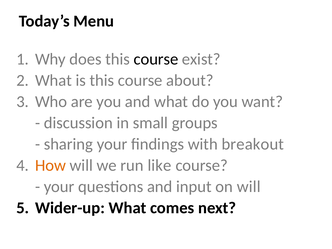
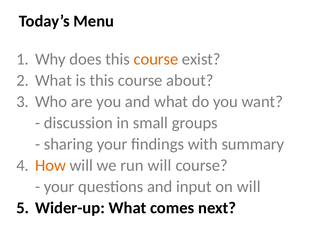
course at (156, 59) colour: black -> orange
breakout: breakout -> summary
run like: like -> will
